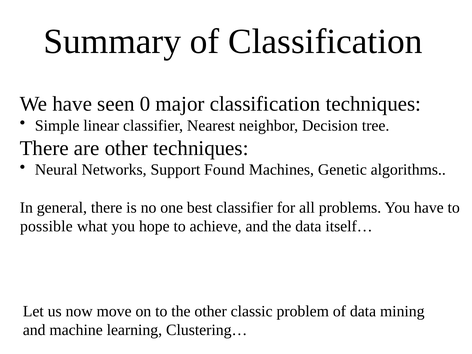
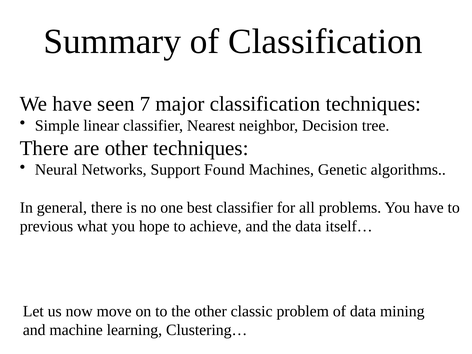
0: 0 -> 7
possible: possible -> previous
